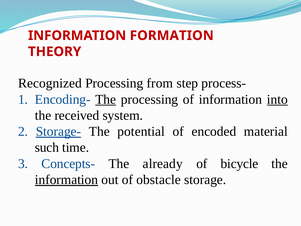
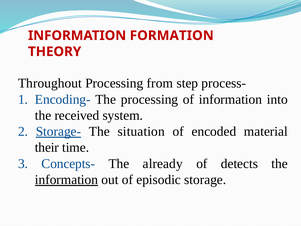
Recognized: Recognized -> Throughout
The at (106, 99) underline: present -> none
into underline: present -> none
potential: potential -> situation
such: such -> their
bicycle: bicycle -> detects
obstacle: obstacle -> episodic
